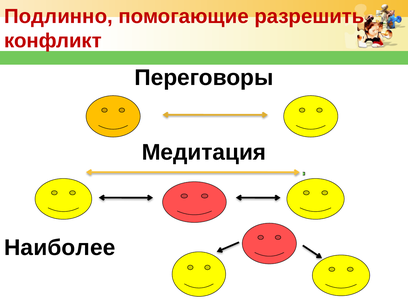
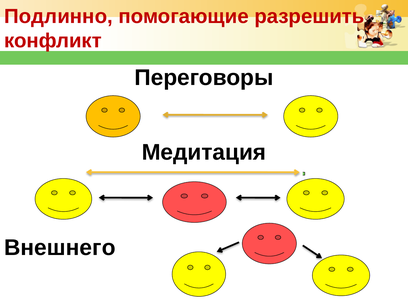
Наиболее: Наиболее -> Внешнего
